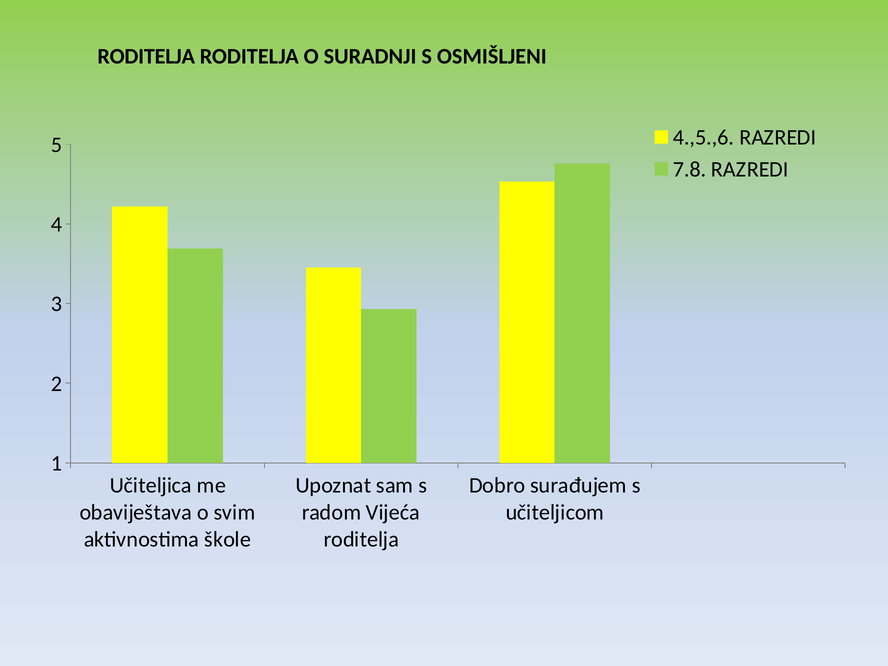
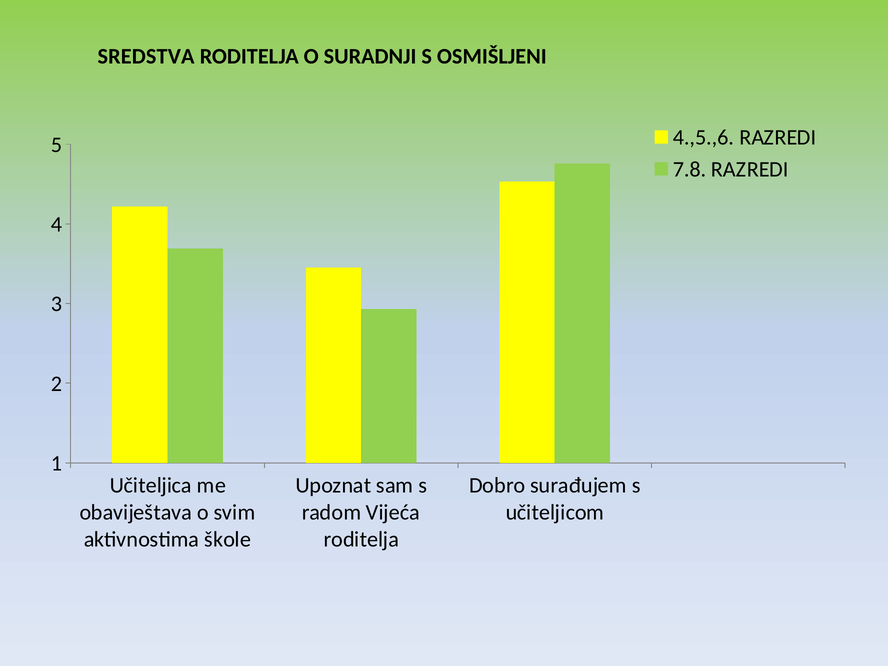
RODITELJA at (146, 56): RODITELJA -> SREDSTVA
